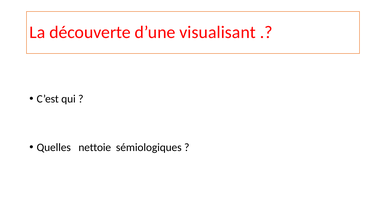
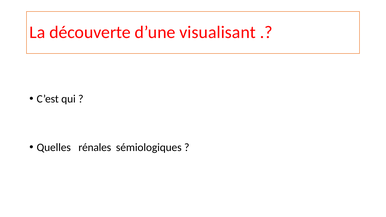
nettoie: nettoie -> rénales
